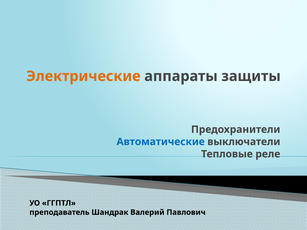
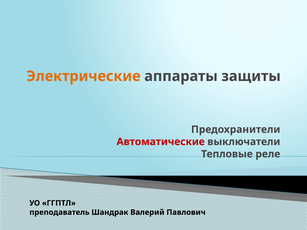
Автоматические colour: blue -> red
